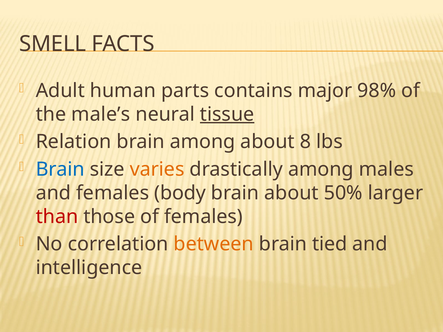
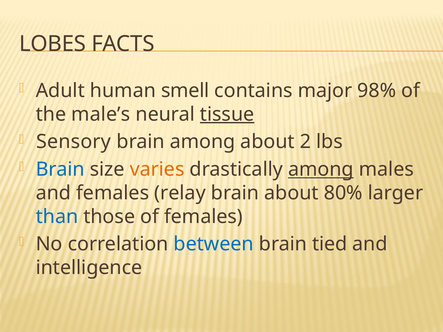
SMELL: SMELL -> LOBES
parts: parts -> smell
Relation: Relation -> Sensory
8: 8 -> 2
among at (321, 169) underline: none -> present
body: body -> relay
50%: 50% -> 80%
than colour: red -> blue
between colour: orange -> blue
